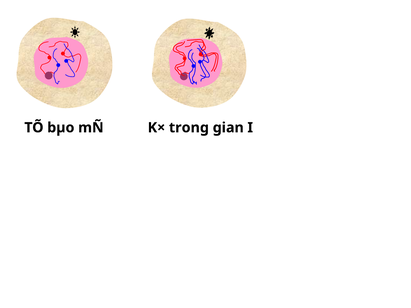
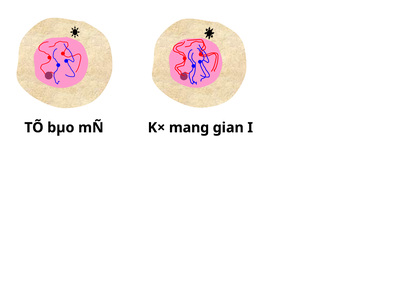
trong: trong -> mang
